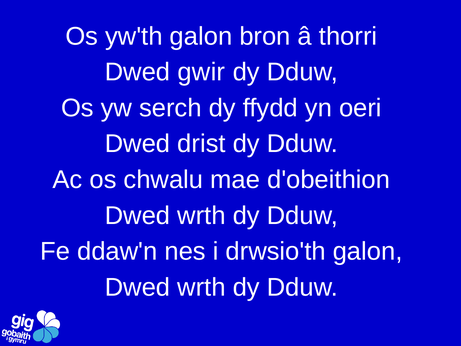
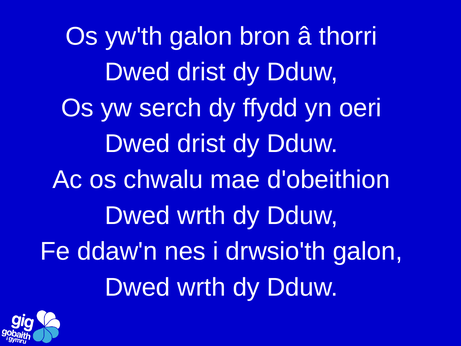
gwir at (201, 72): gwir -> drist
